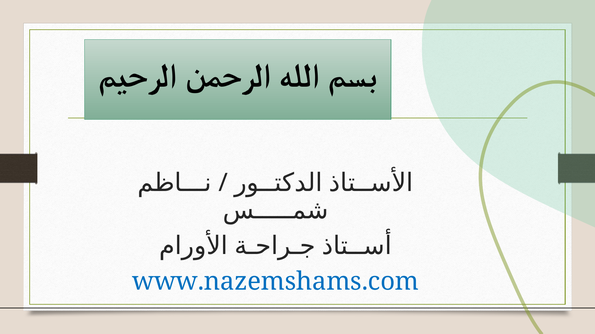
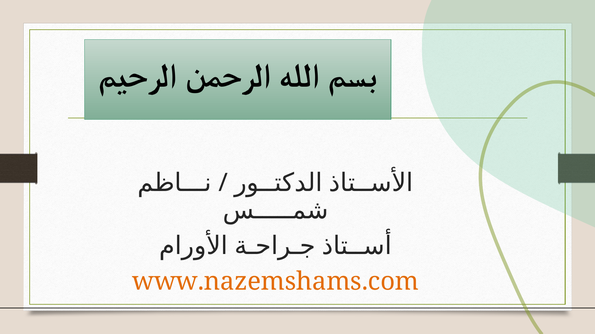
www.nazemshams.com colour: blue -> orange
